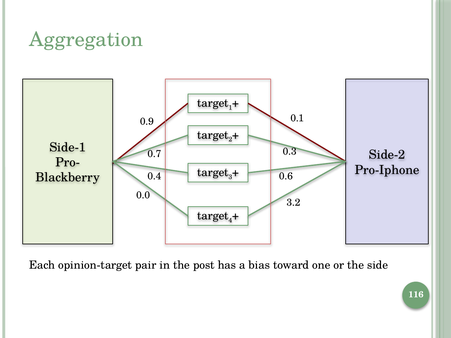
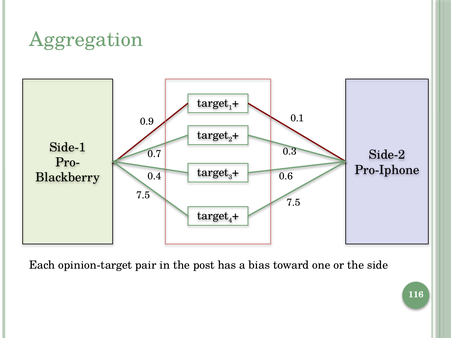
0.0 at (143, 195): 0.0 -> 7.5
3.2 at (293, 203): 3.2 -> 7.5
